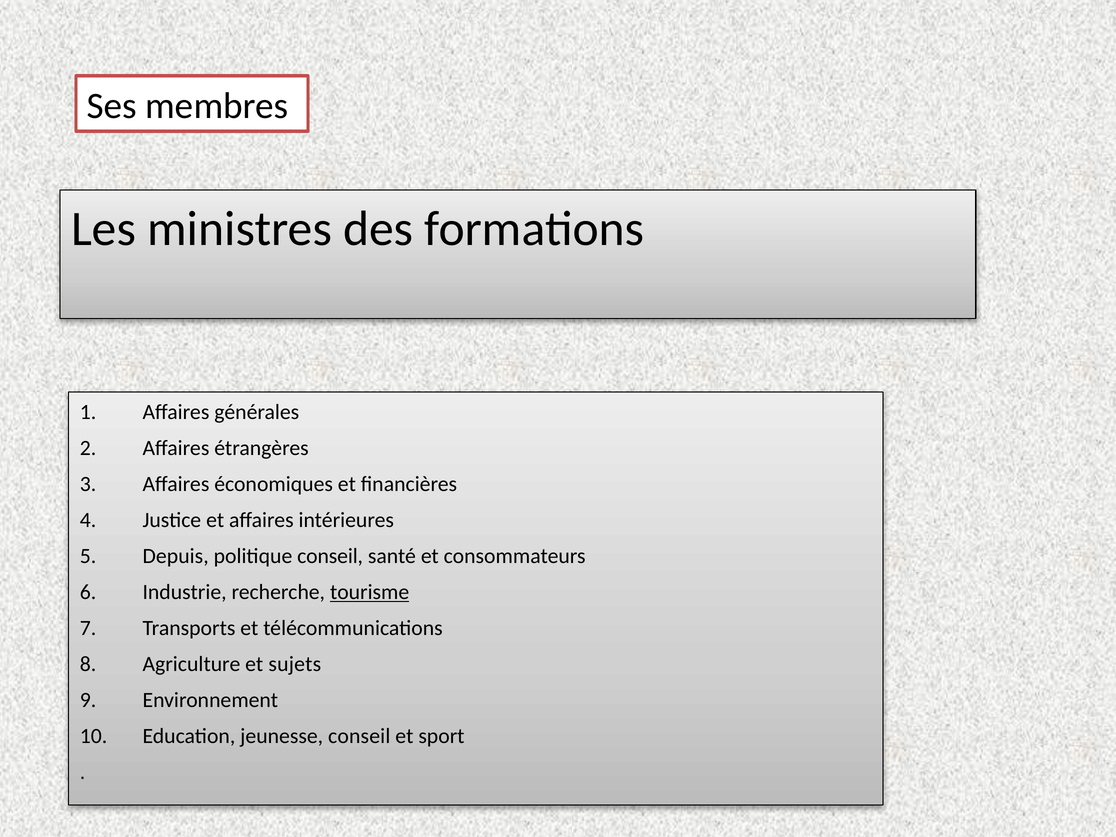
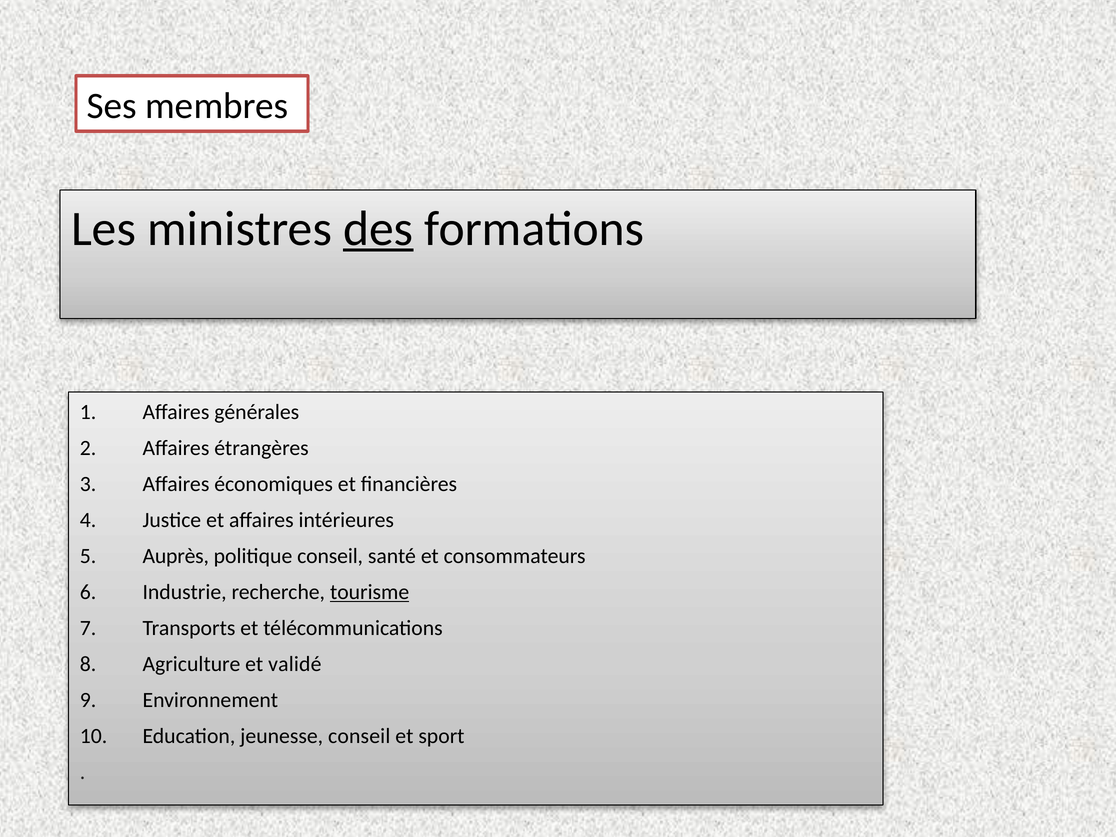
des underline: none -> present
Depuis: Depuis -> Auprès
sujets: sujets -> validé
